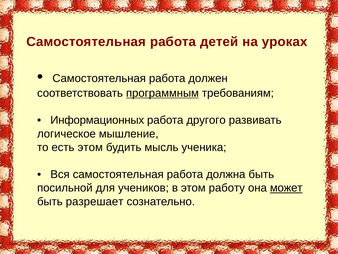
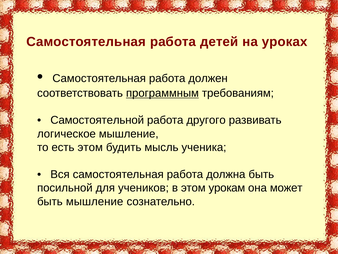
Информационных: Информационных -> Самостоятельной
работу: работу -> урокам
может underline: present -> none
быть разрешает: разрешает -> мышление
